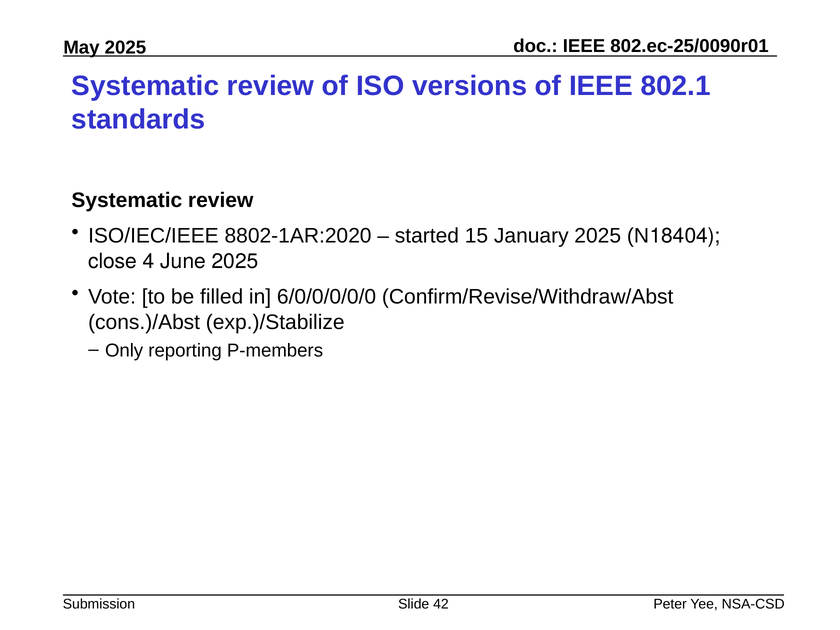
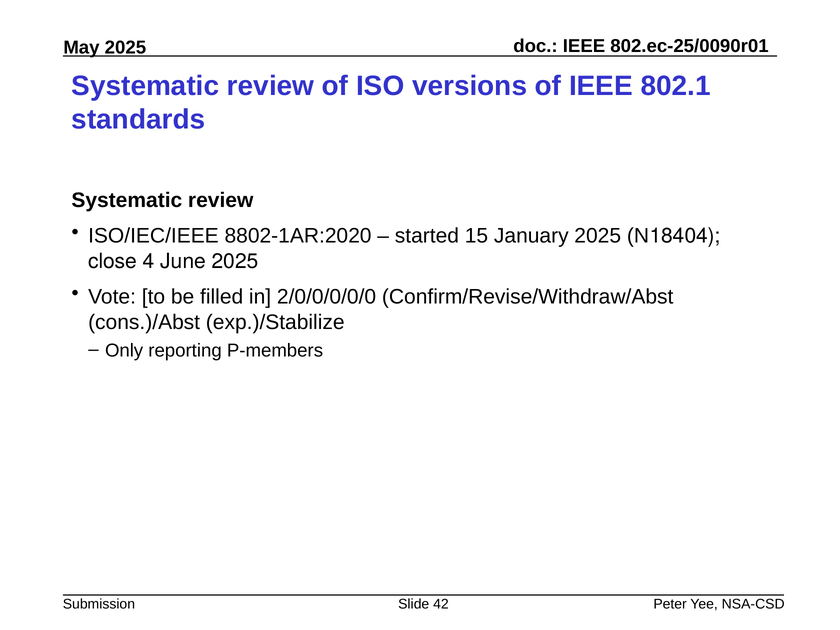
6/0/0/0/0/0: 6/0/0/0/0/0 -> 2/0/0/0/0/0
